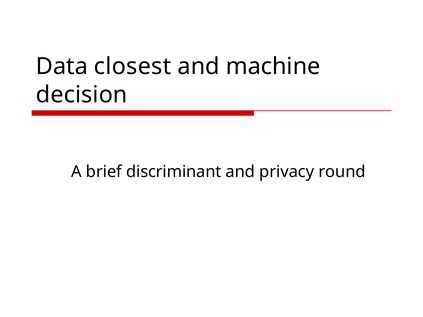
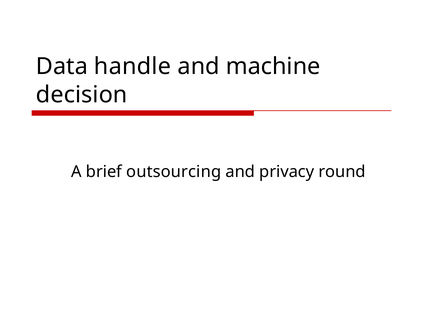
closest: closest -> handle
discriminant: discriminant -> outsourcing
